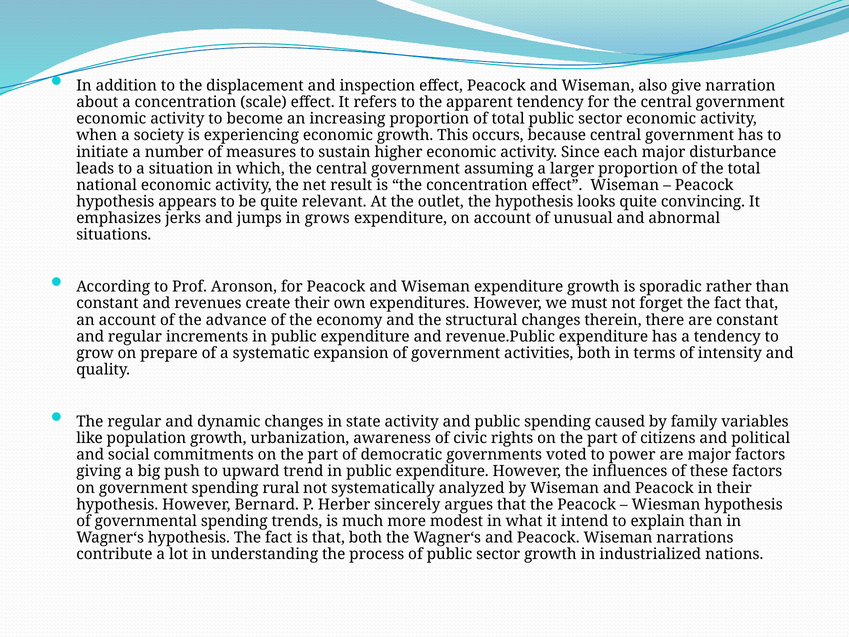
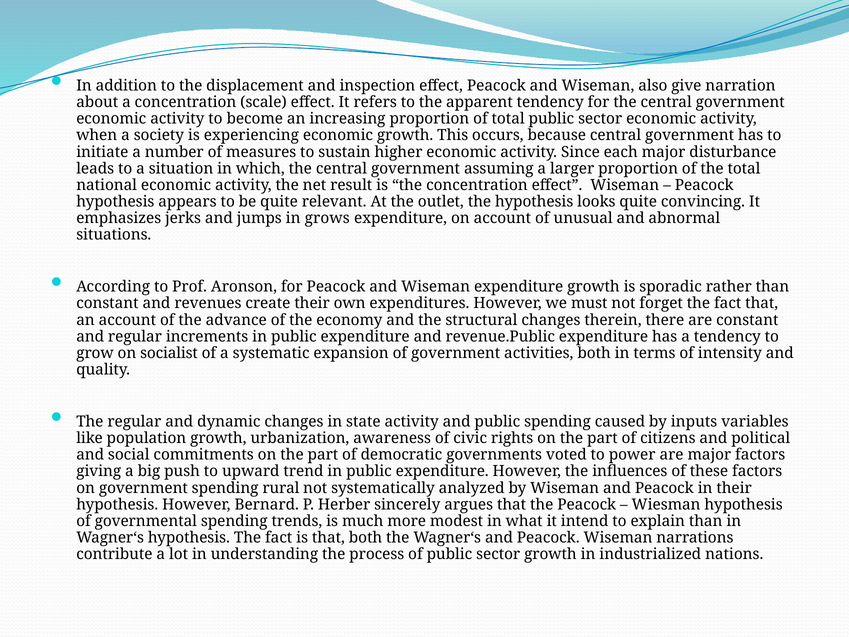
prepare: prepare -> socialist
family: family -> inputs
